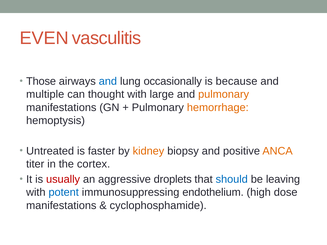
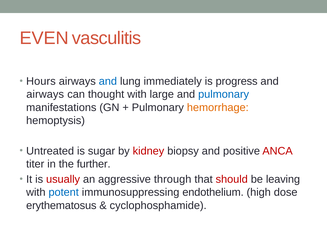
Those: Those -> Hours
occasionally: occasionally -> immediately
because: because -> progress
multiple at (45, 95): multiple -> airways
pulmonary at (224, 95) colour: orange -> blue
faster: faster -> sugar
kidney colour: orange -> red
ANCA colour: orange -> red
cortex: cortex -> further
droplets: droplets -> through
should colour: blue -> red
manifestations at (61, 206): manifestations -> erythematosus
